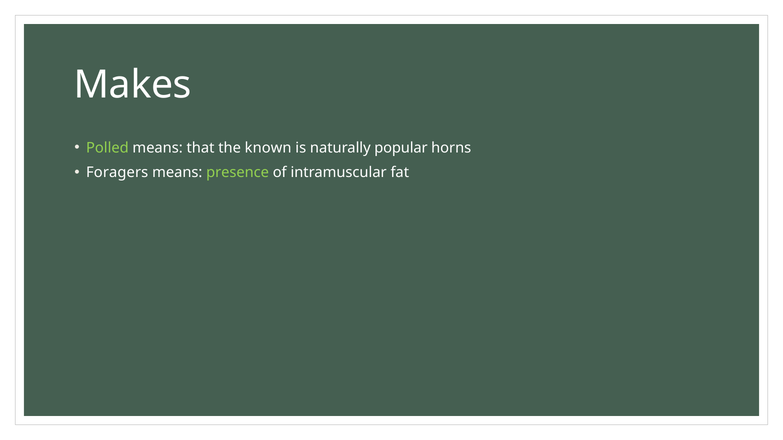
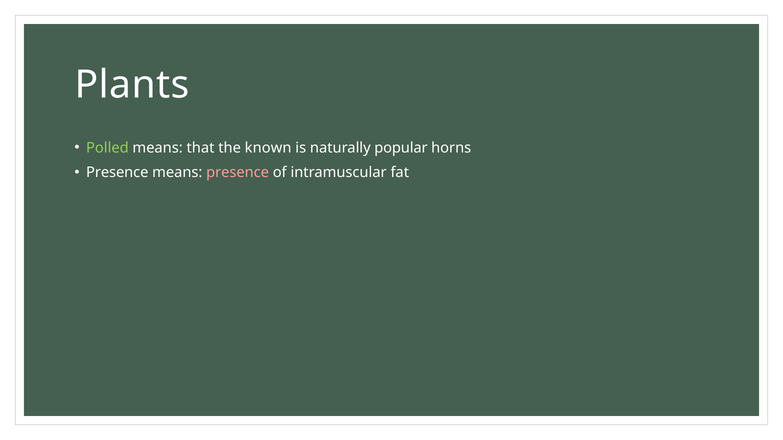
Makes: Makes -> Plants
Foragers at (117, 173): Foragers -> Presence
presence at (238, 173) colour: light green -> pink
